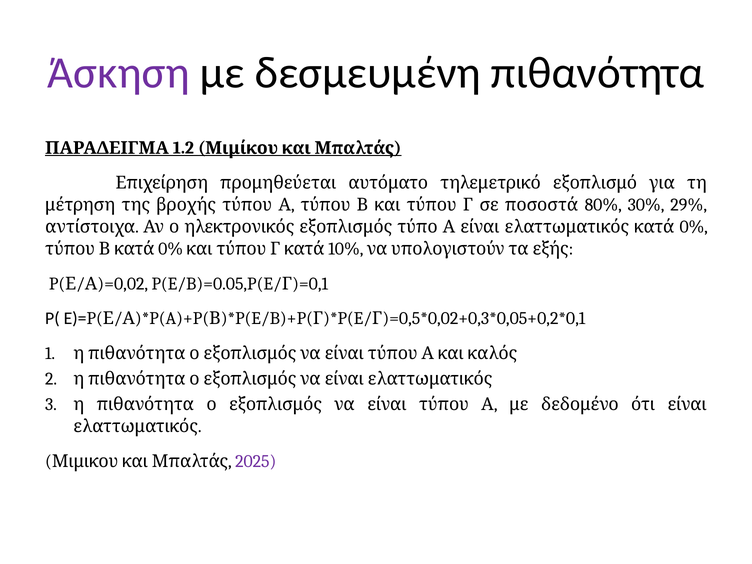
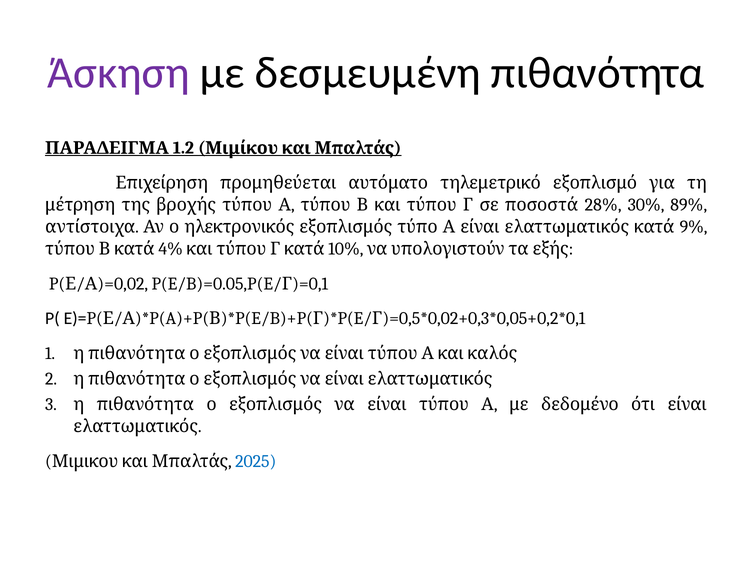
80%: 80% -> 28%
29%: 29% -> 89%
0% at (694, 227): 0% -> 9%
0% at (171, 249): 0% -> 4%
2025 colour: purple -> blue
